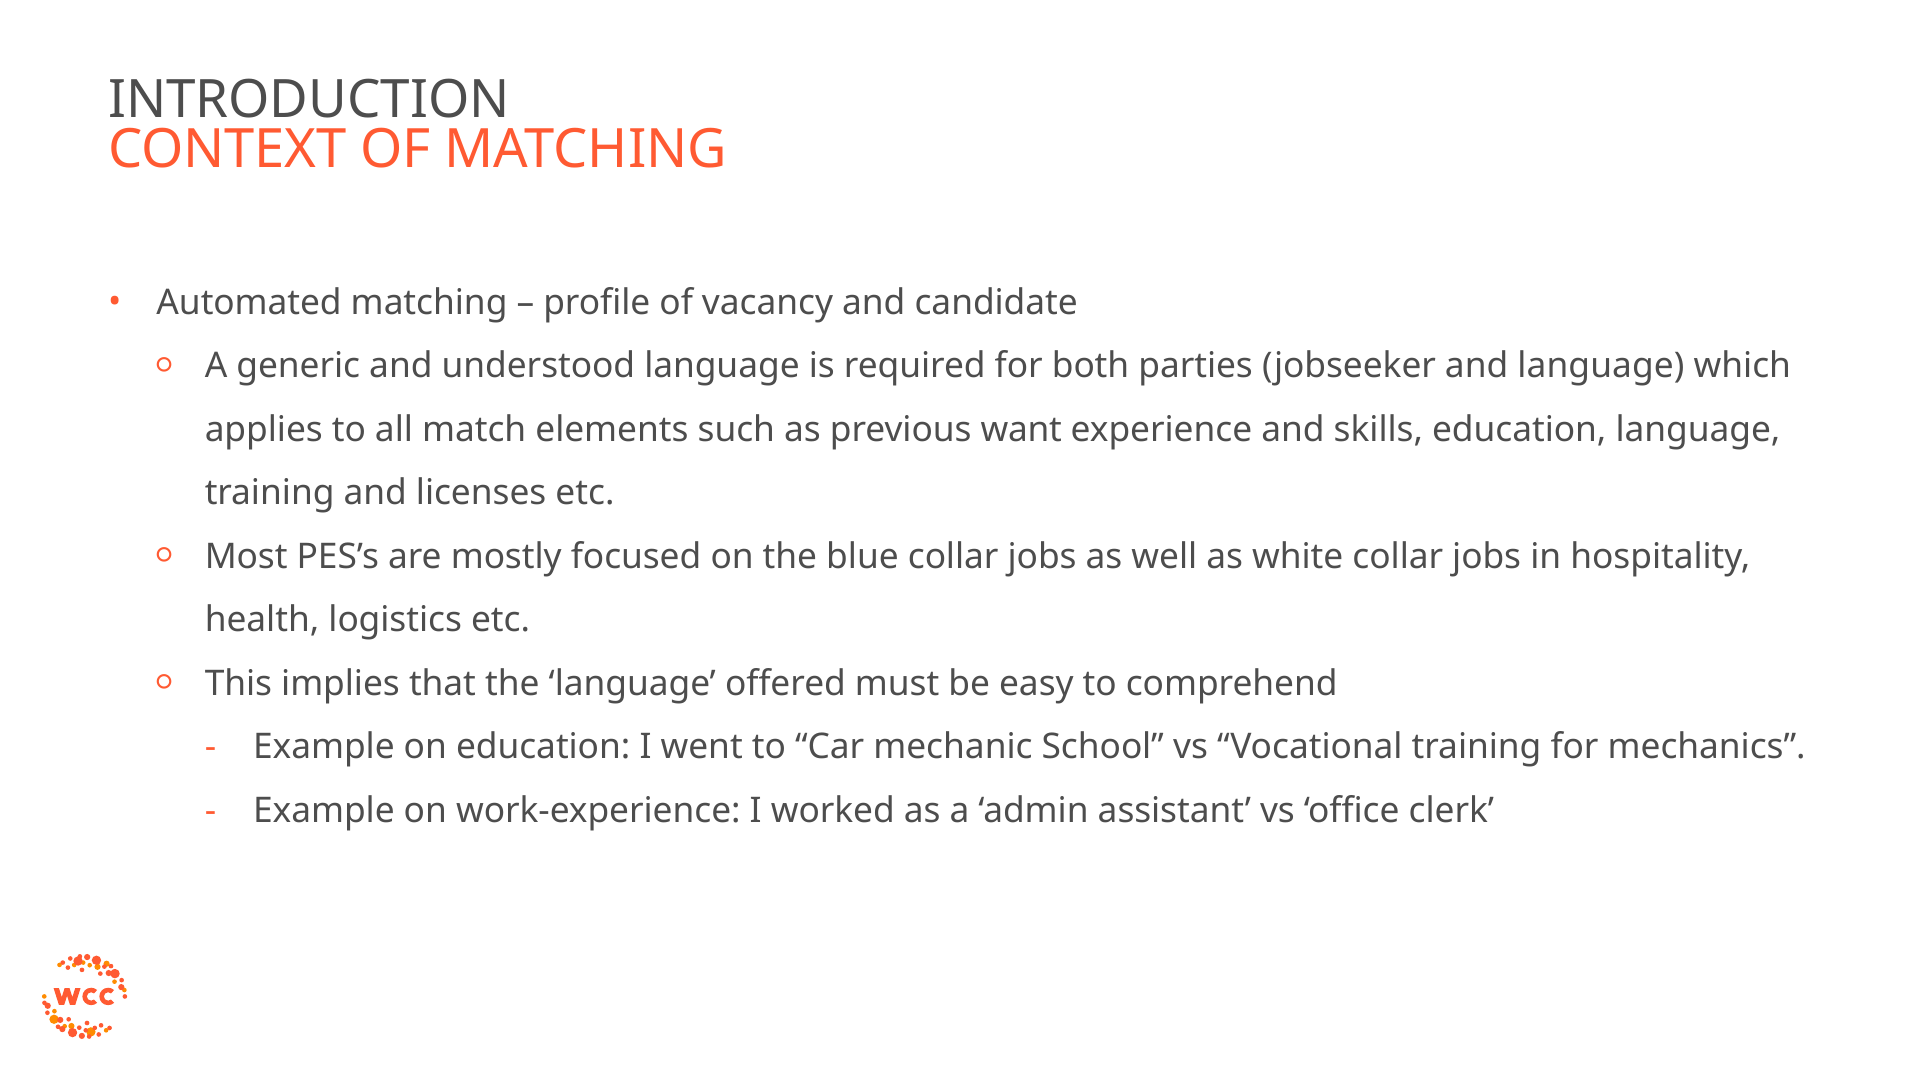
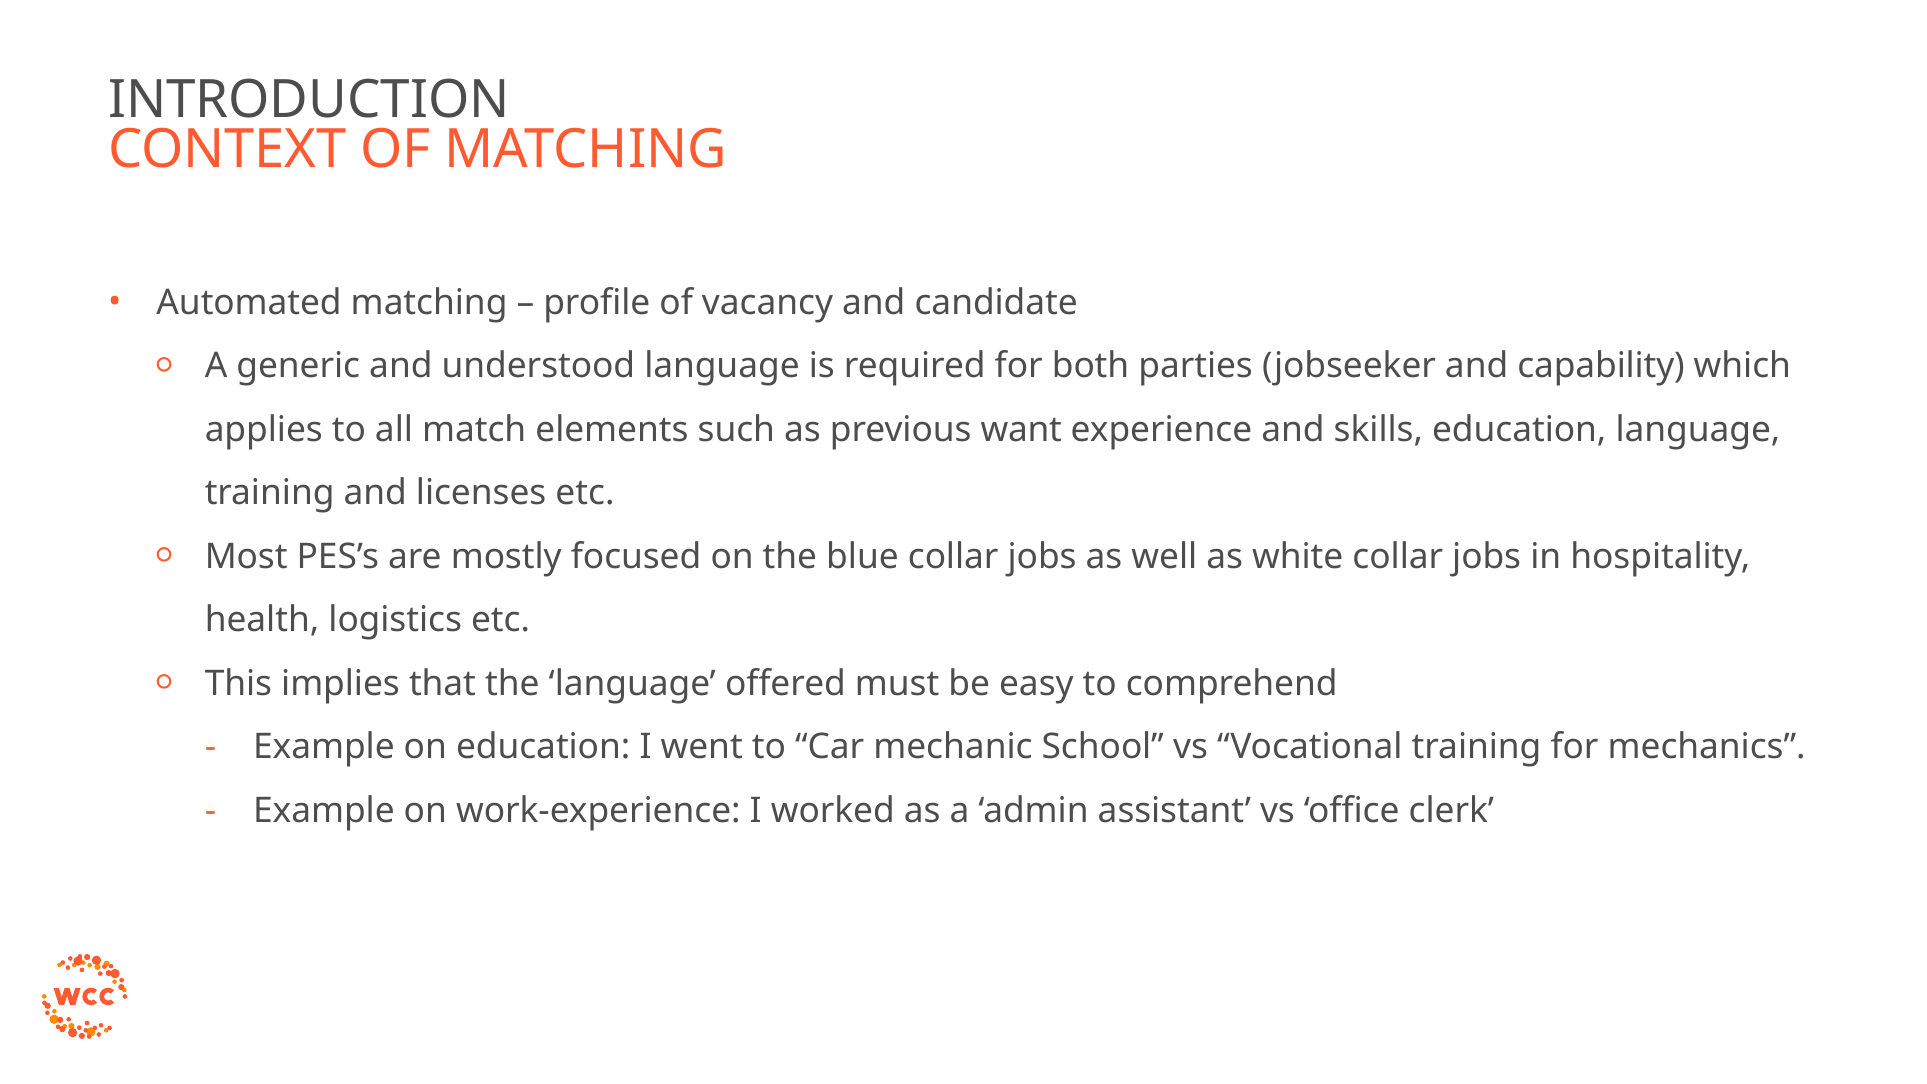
and language: language -> capability
